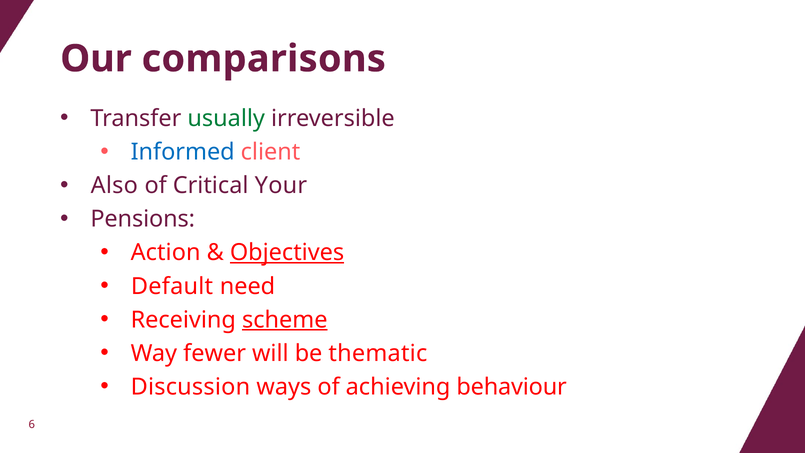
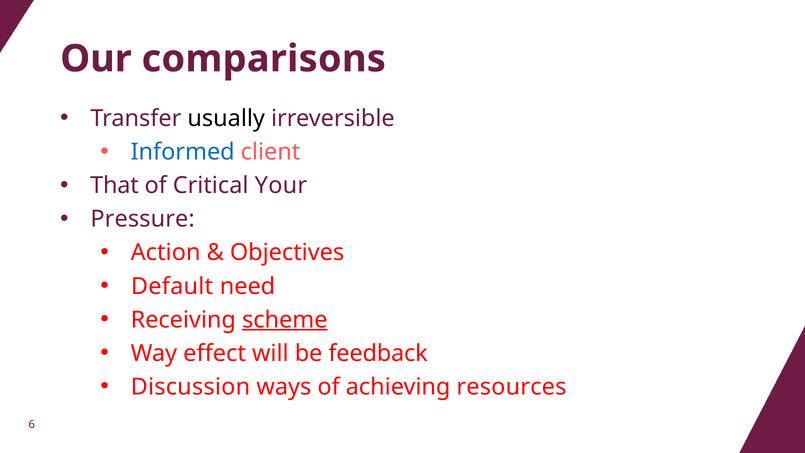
usually colour: green -> black
Also: Also -> That
Pensions: Pensions -> Pressure
Objectives underline: present -> none
fewer: fewer -> effect
thematic: thematic -> feedback
behaviour: behaviour -> resources
